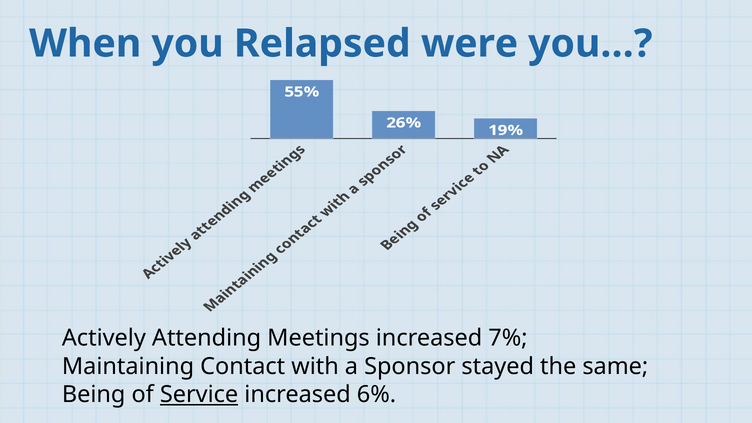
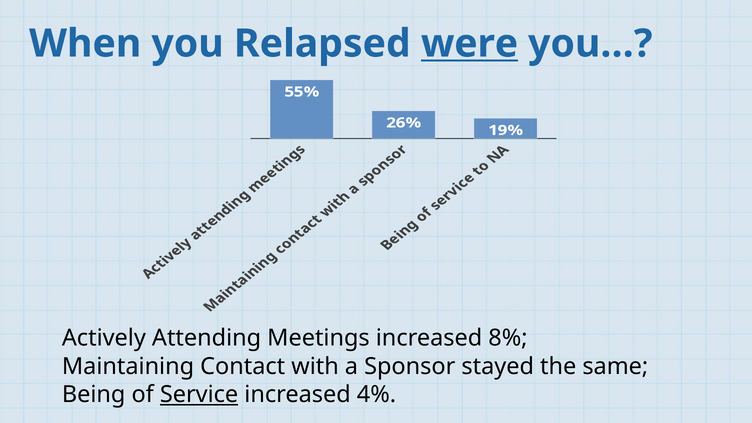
were underline: none -> present
7%: 7% -> 8%
6%: 6% -> 4%
